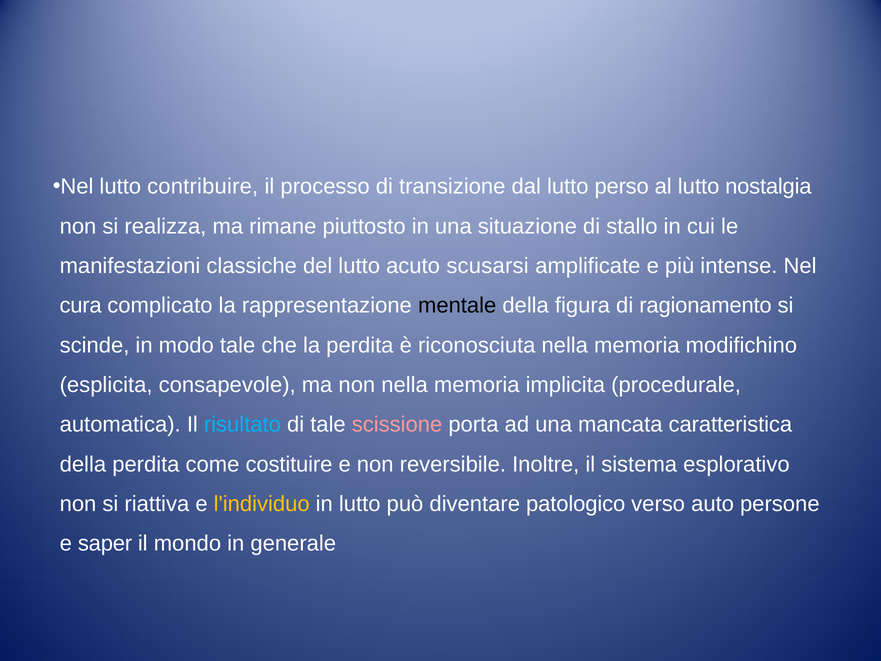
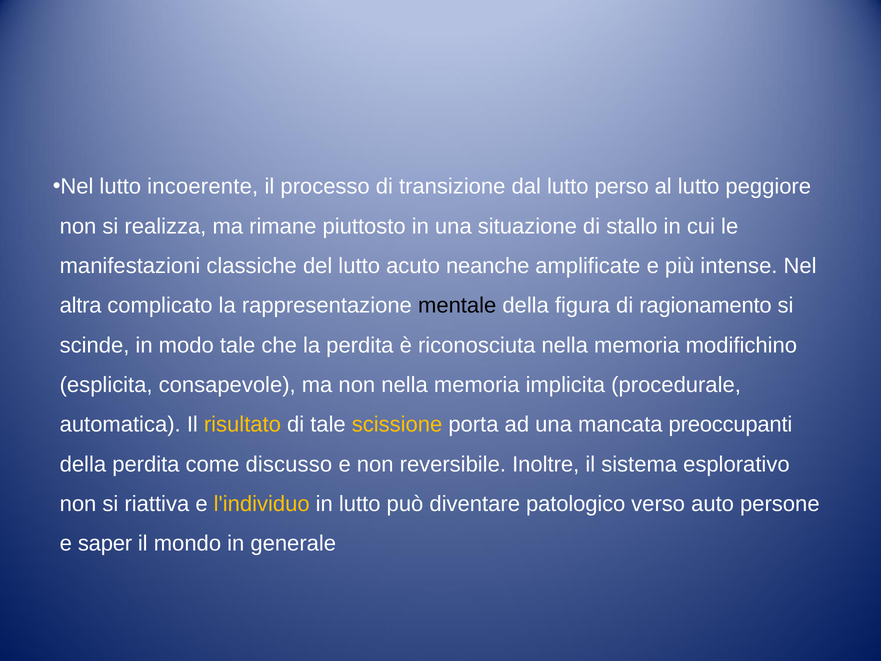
contribuire: contribuire -> incoerente
nostalgia: nostalgia -> peggiore
scusarsi: scusarsi -> neanche
cura: cura -> altra
risultato colour: light blue -> yellow
scissione colour: pink -> yellow
caratteristica: caratteristica -> preoccupanti
costituire: costituire -> discusso
